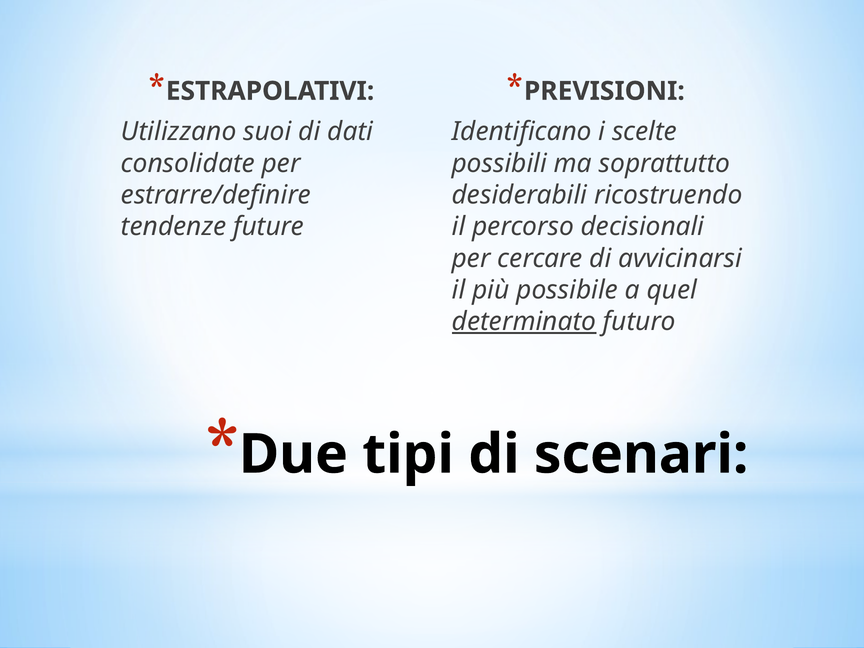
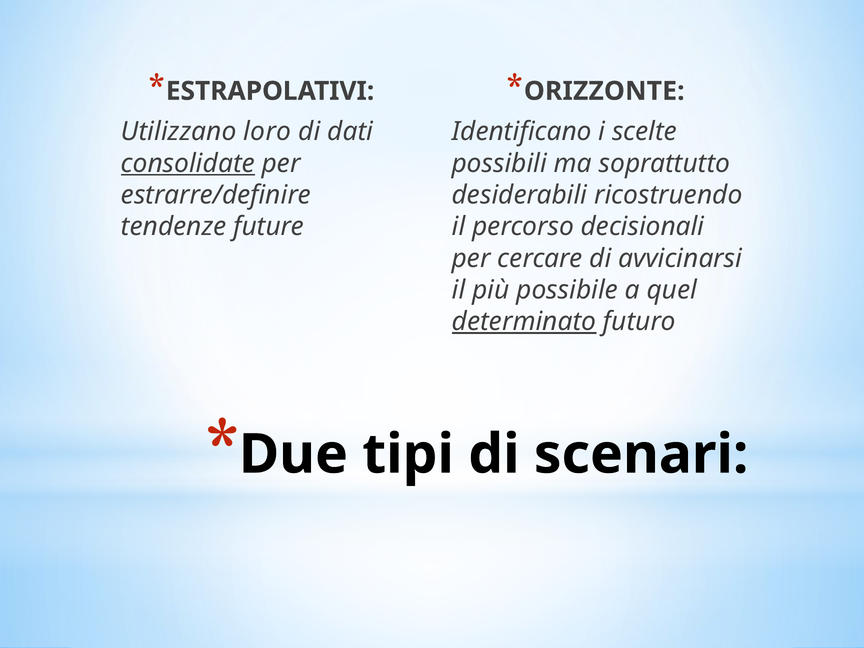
PREVISIONI: PREVISIONI -> ORIZZONTE
suoi: suoi -> loro
consolidate underline: none -> present
